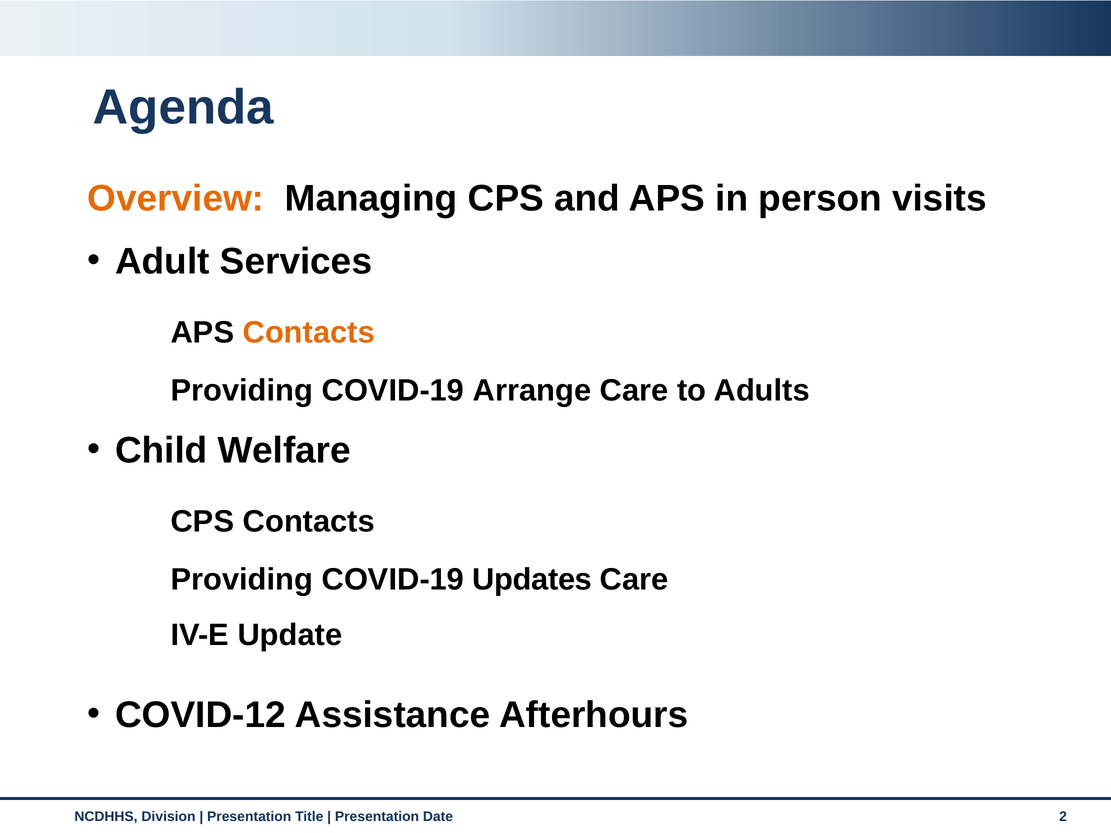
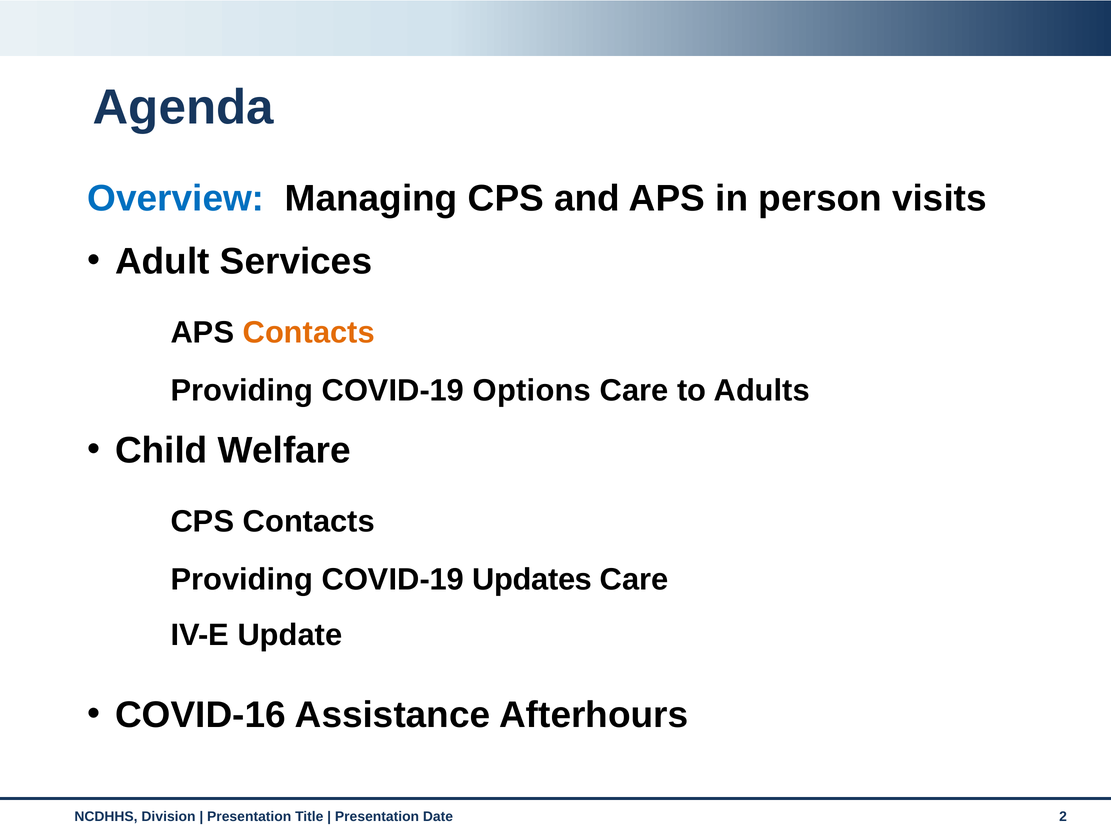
Overview colour: orange -> blue
Arrange: Arrange -> Options
COVID-12: COVID-12 -> COVID-16
